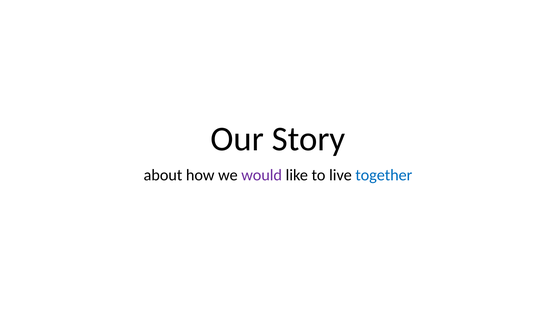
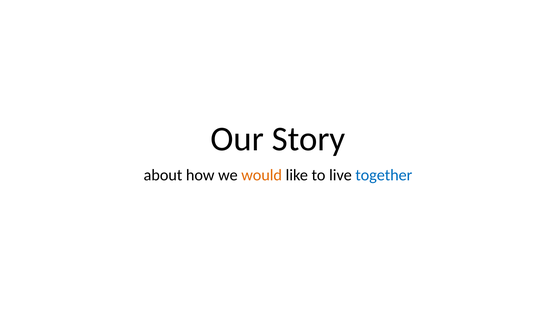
would colour: purple -> orange
